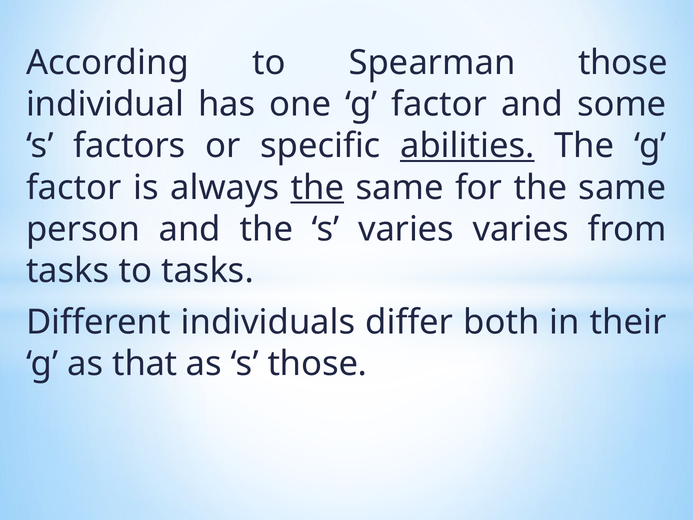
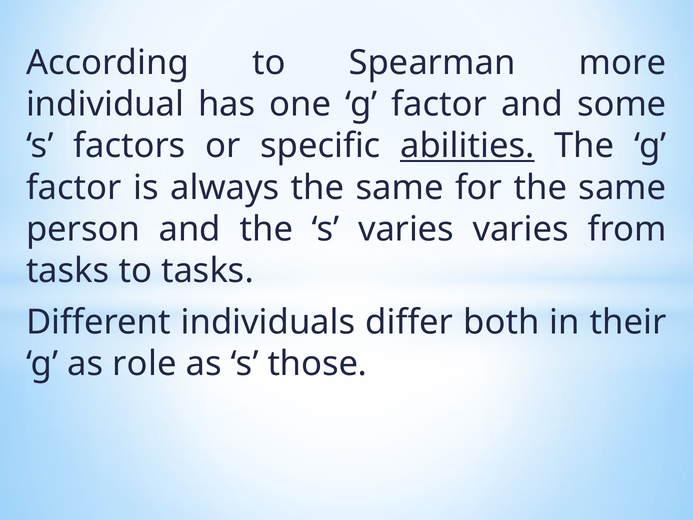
Spearman those: those -> more
the at (317, 188) underline: present -> none
that: that -> role
